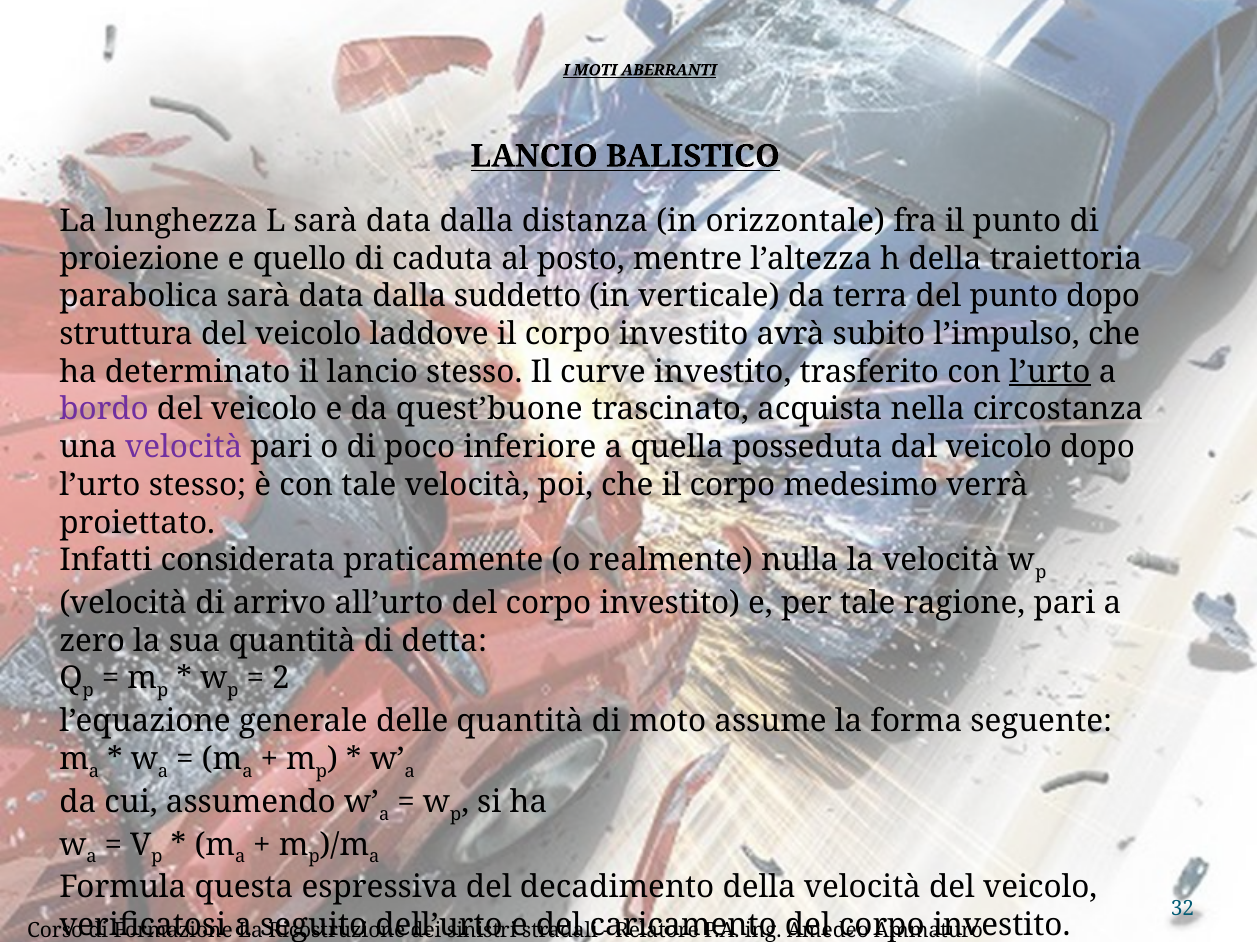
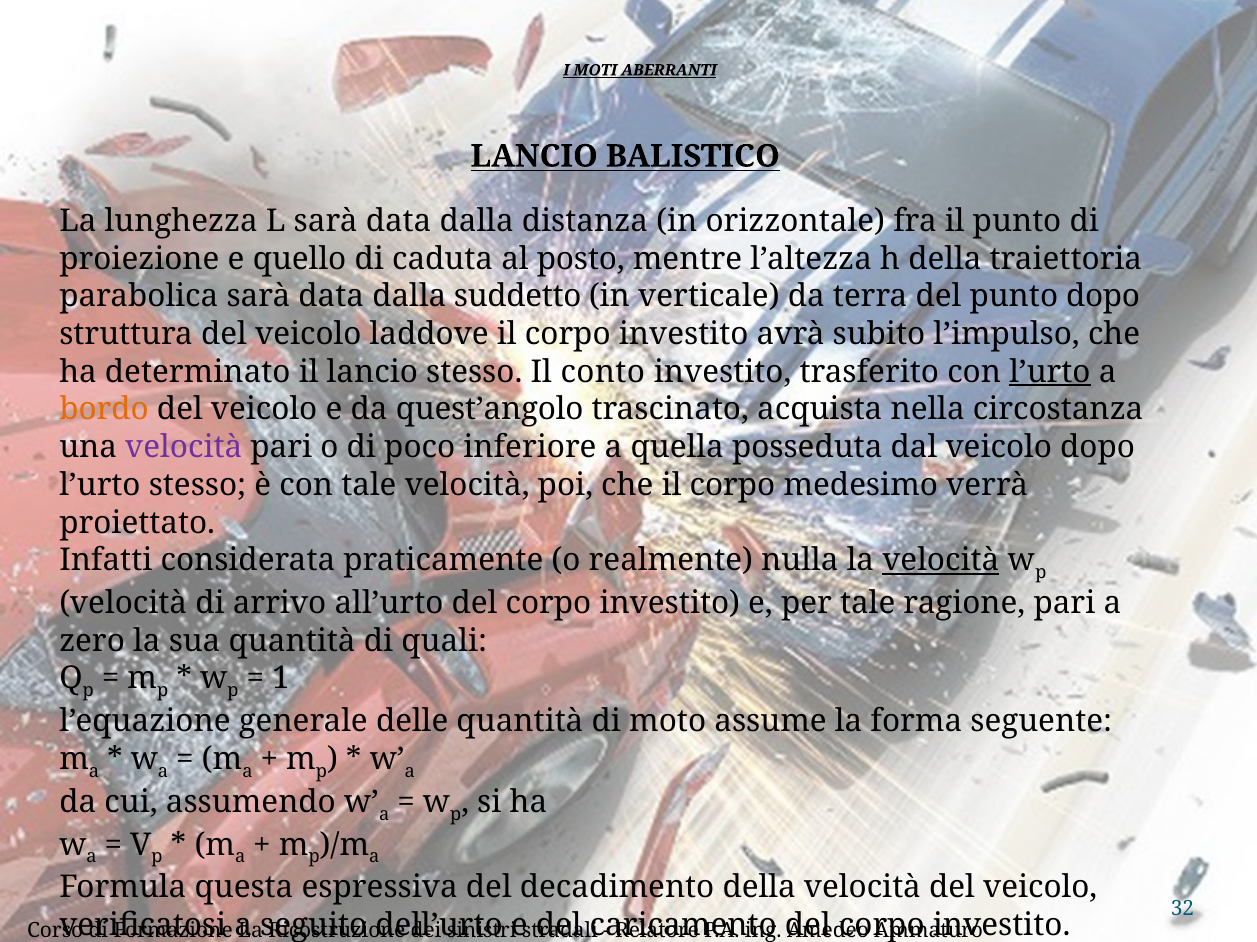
curve: curve -> conto
bordo colour: purple -> orange
quest’buone: quest’buone -> quest’angolo
velocità at (941, 561) underline: none -> present
detta: detta -> quali
2: 2 -> 1
